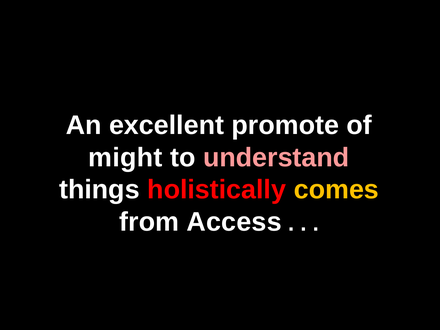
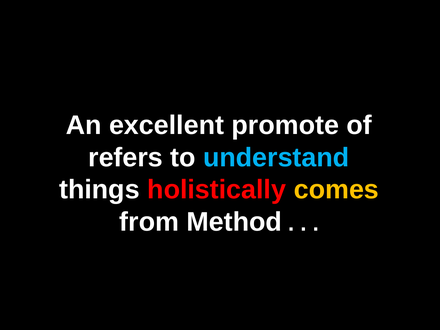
might: might -> refers
understand colour: pink -> light blue
Access: Access -> Method
